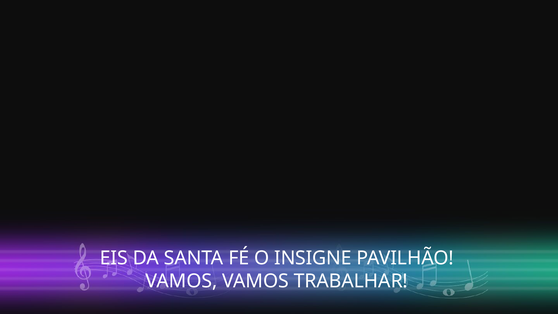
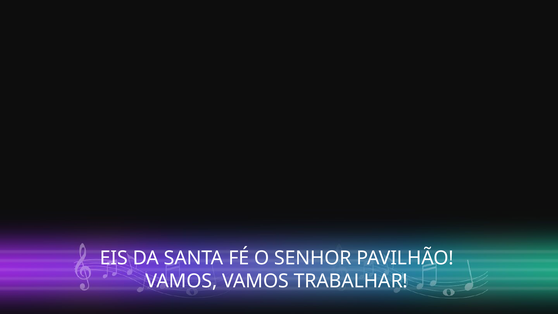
INSIGNE: INSIGNE -> SENHOR
